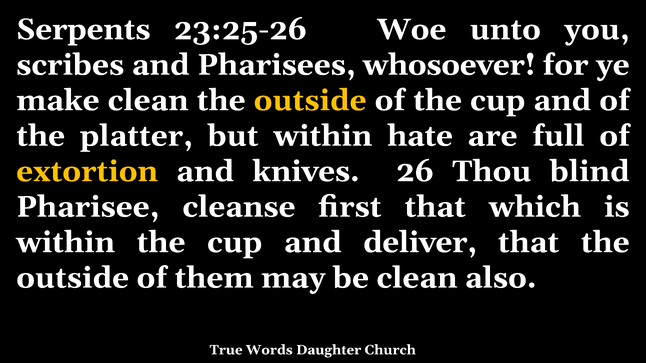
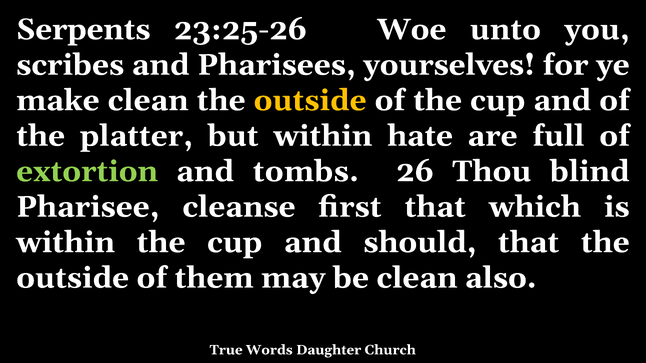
whosoever: whosoever -> yourselves
extortion colour: yellow -> light green
knives: knives -> tombs
deliver: deliver -> should
